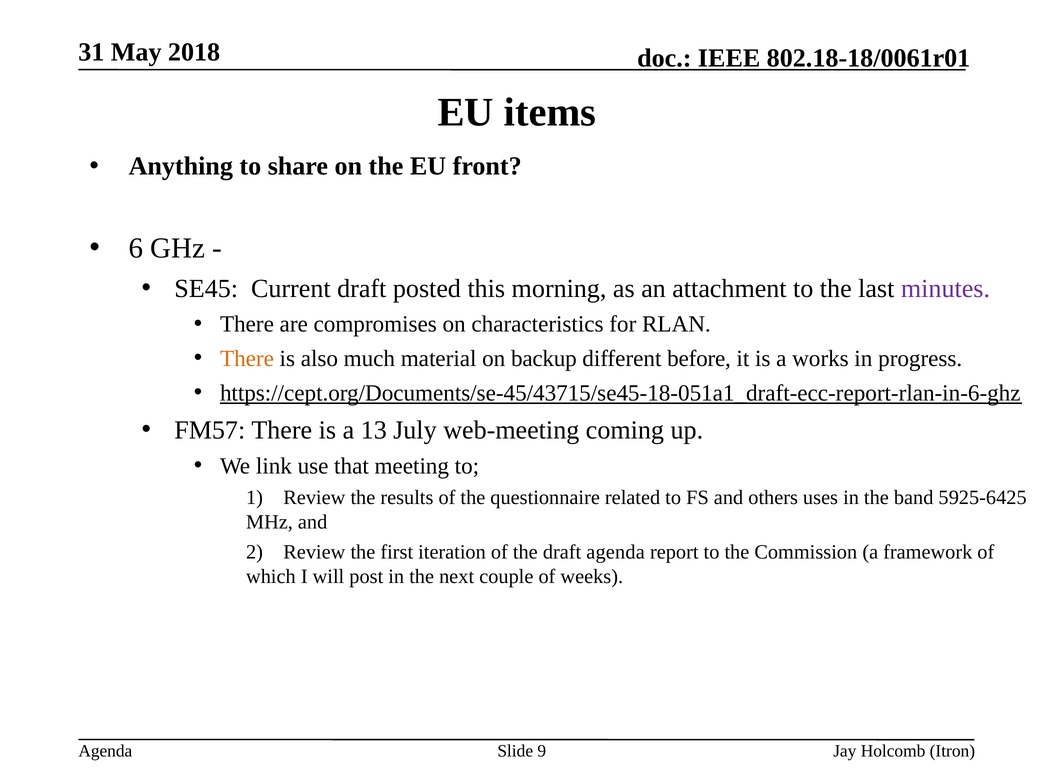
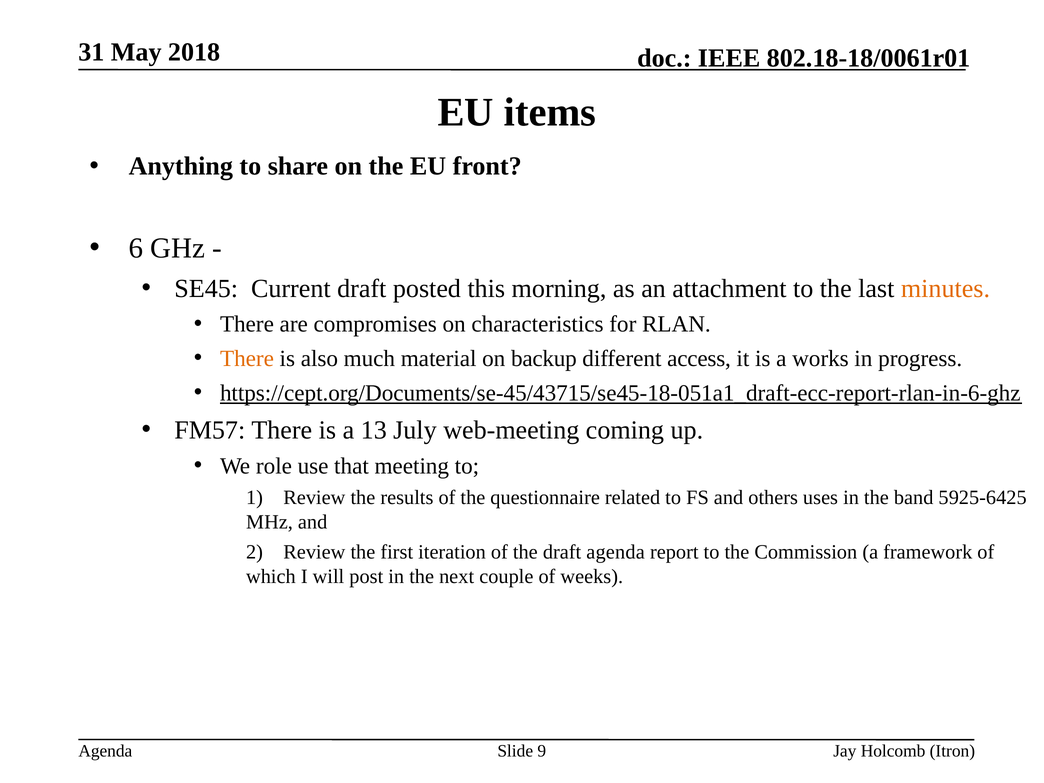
minutes colour: purple -> orange
before: before -> access
link: link -> role
